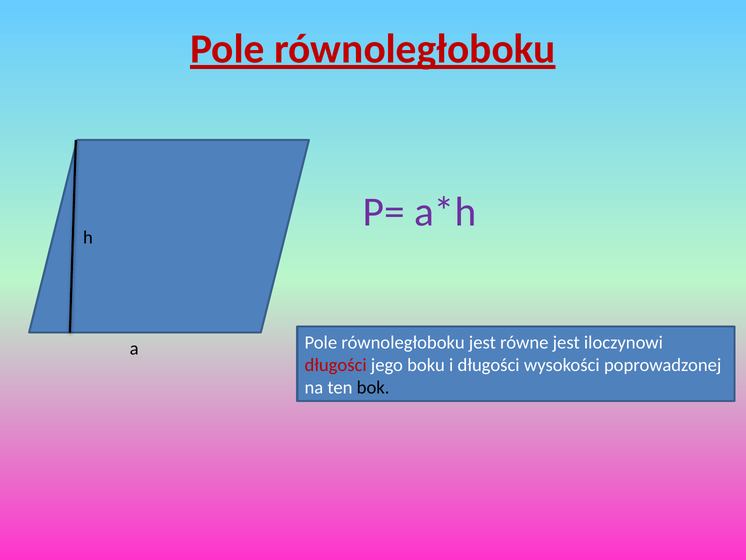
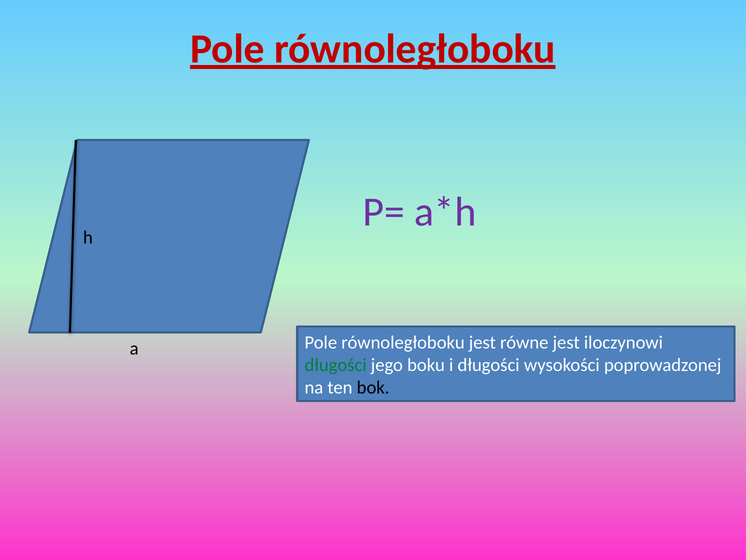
długości at (336, 365) colour: red -> green
